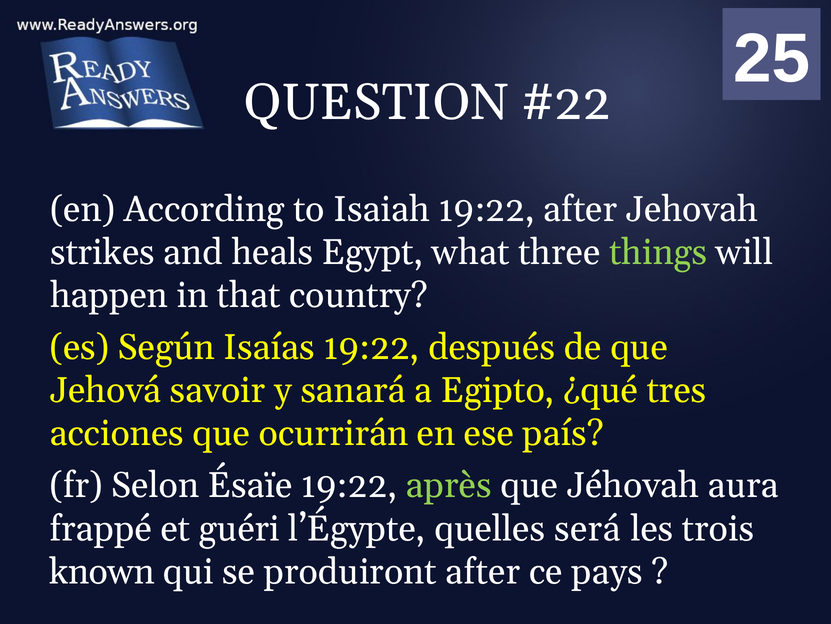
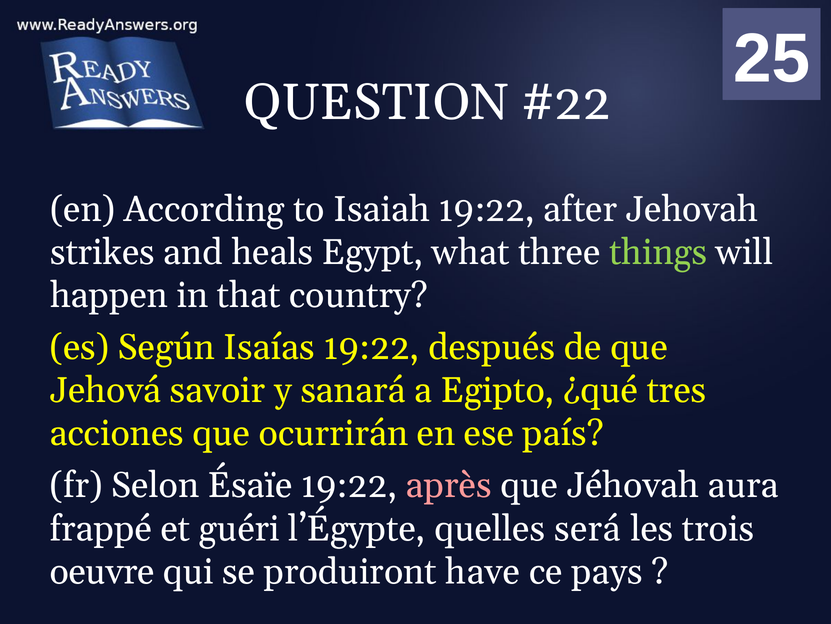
après colour: light green -> pink
known: known -> oeuvre
produiront after: after -> have
